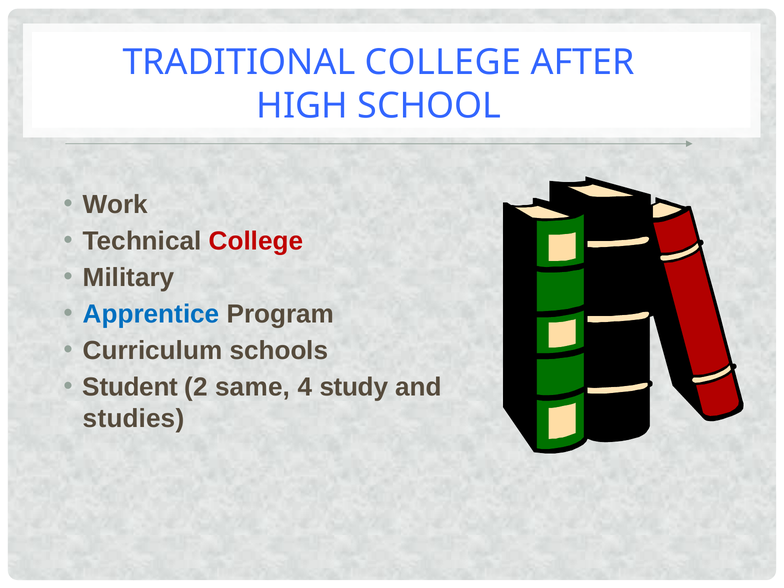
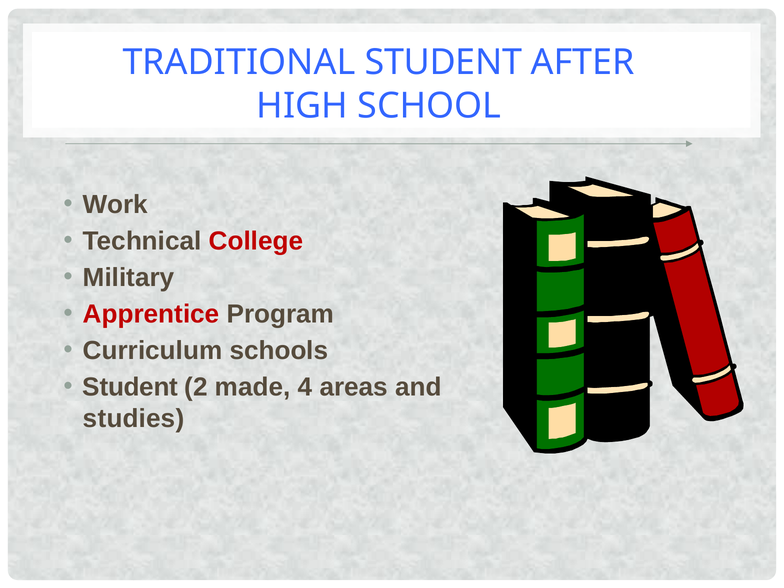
TRADITIONAL COLLEGE: COLLEGE -> STUDENT
Apprentice colour: blue -> red
same: same -> made
study: study -> areas
